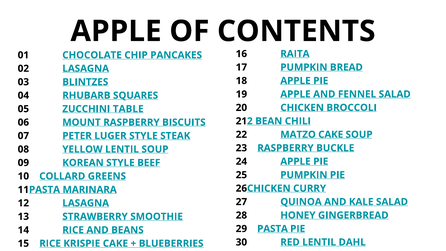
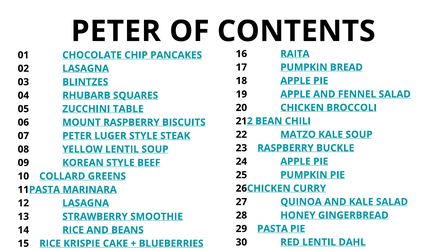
APPLE at (116, 31): APPLE -> PETER
MATZO CAKE: CAKE -> KALE
